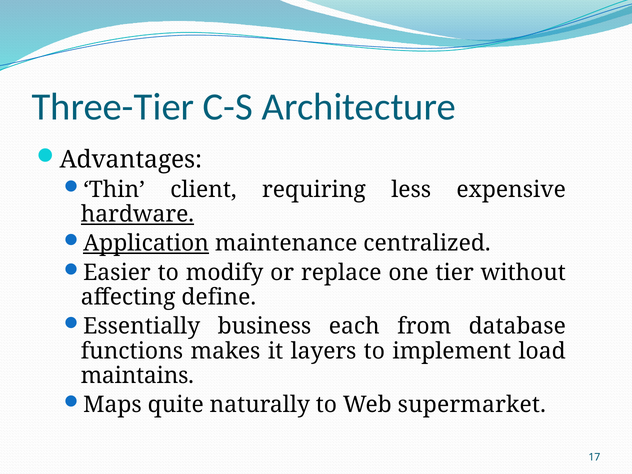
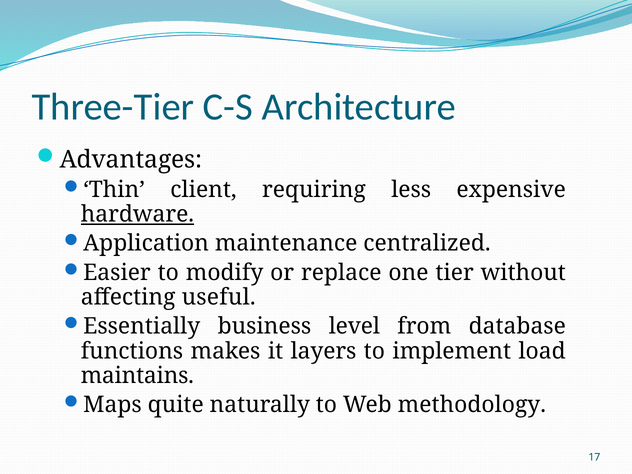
Application underline: present -> none
define: define -> useful
each: each -> level
supermarket: supermarket -> methodology
